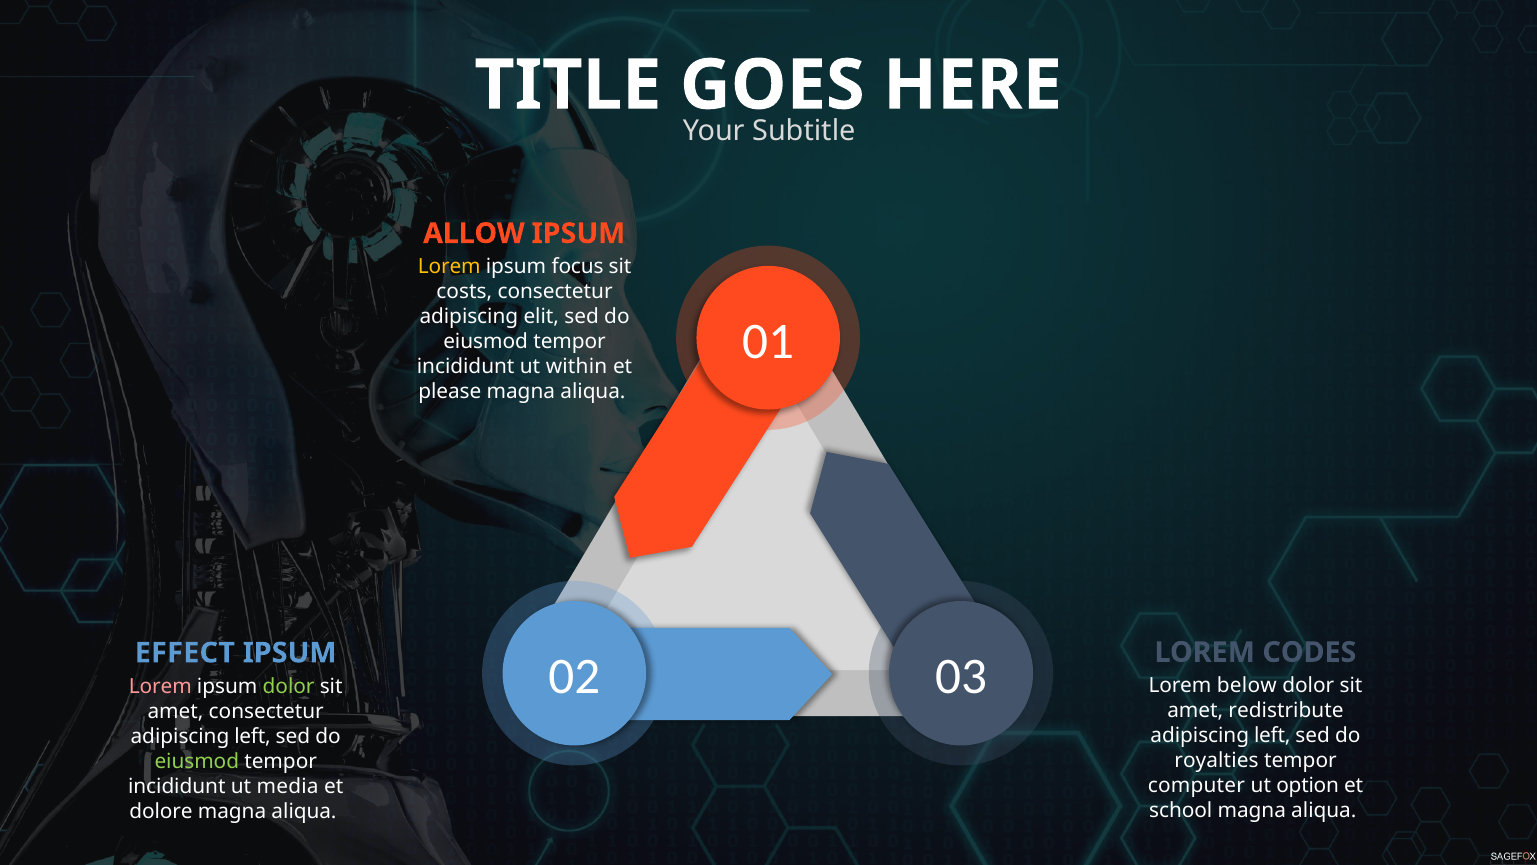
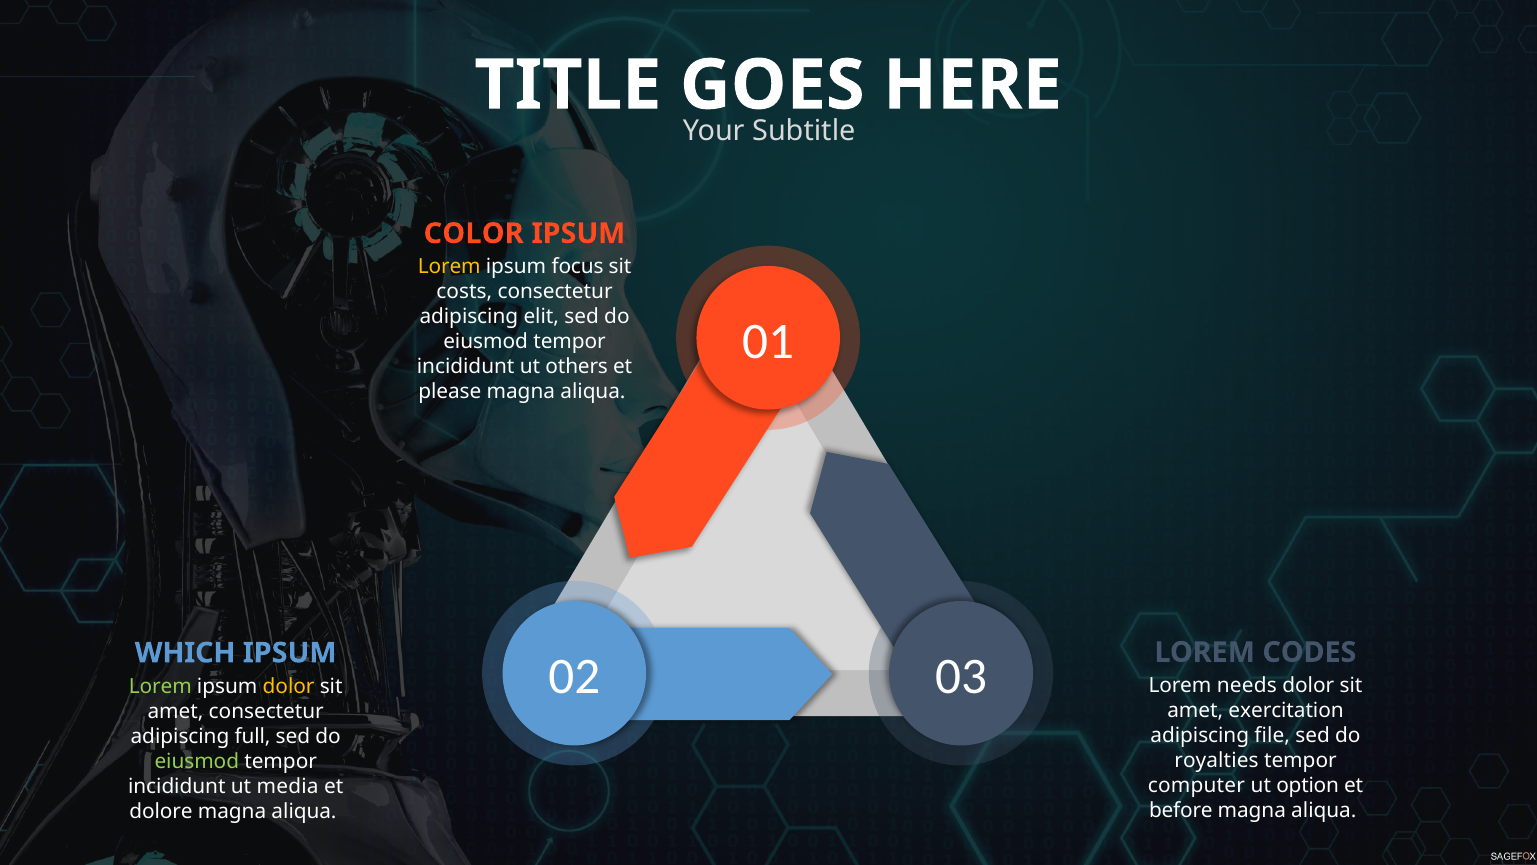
ALLOW: ALLOW -> COLOR
within: within -> others
EFFECT: EFFECT -> WHICH
below: below -> needs
Lorem at (160, 686) colour: pink -> light green
dolor at (289, 686) colour: light green -> yellow
redistribute: redistribute -> exercitation
left at (1272, 735): left -> file
left at (253, 736): left -> full
school: school -> before
